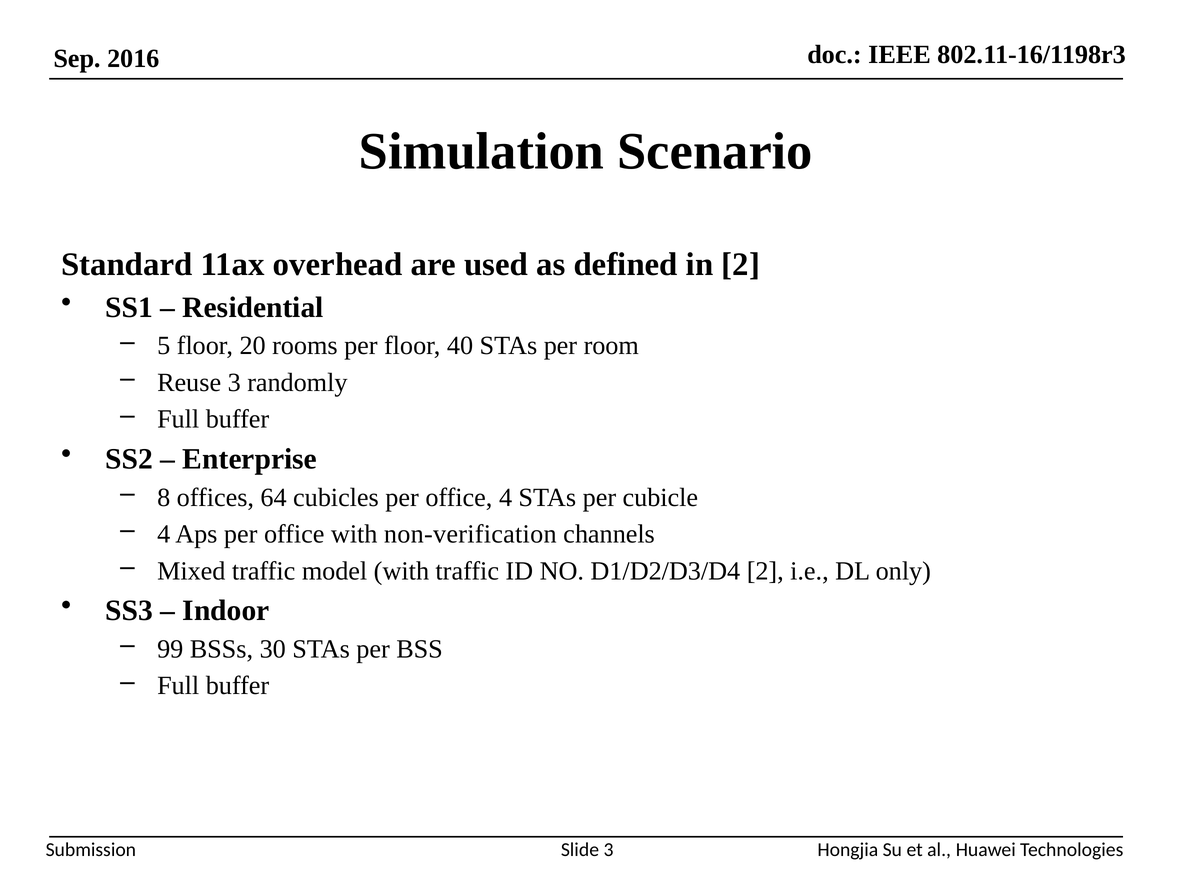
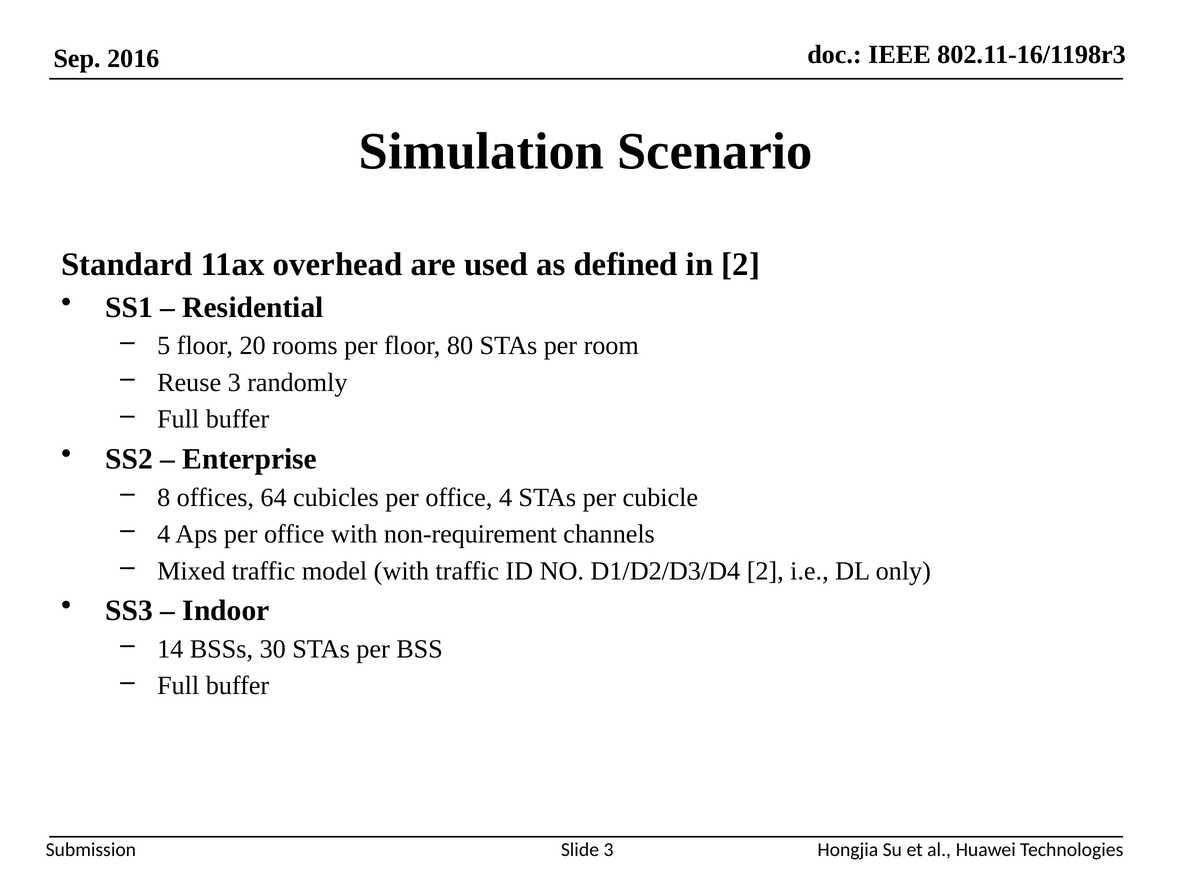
40: 40 -> 80
non-verification: non-verification -> non-requirement
99: 99 -> 14
